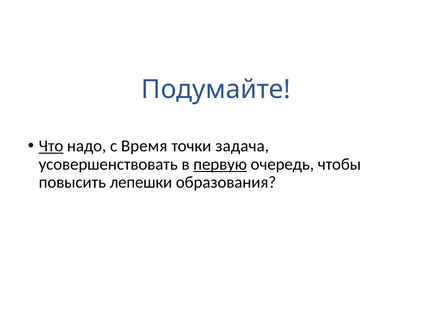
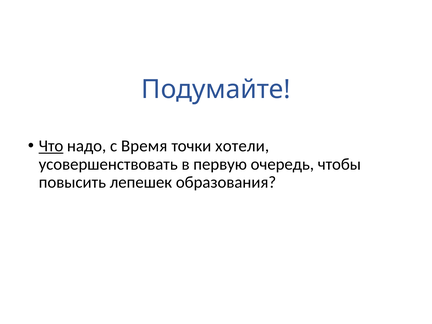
задача: задача -> хотели
первую underline: present -> none
лепешки: лепешки -> лепешек
